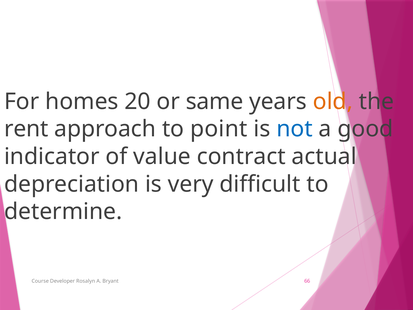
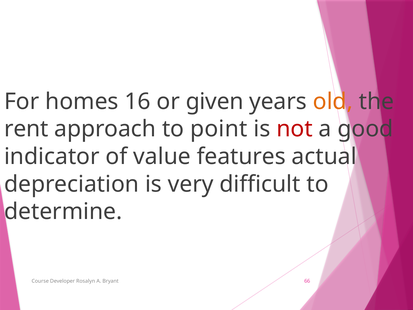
20: 20 -> 16
same: same -> given
not colour: blue -> red
contract: contract -> features
